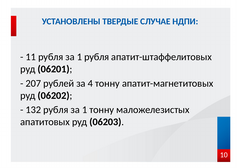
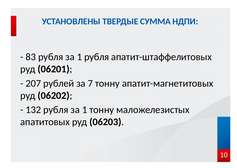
СЛУЧАЕ: СЛУЧАЕ -> СУММА
11: 11 -> 83
4: 4 -> 7
